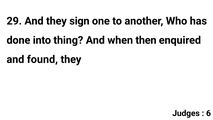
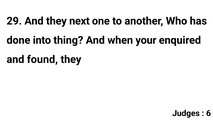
sign: sign -> next
then: then -> your
